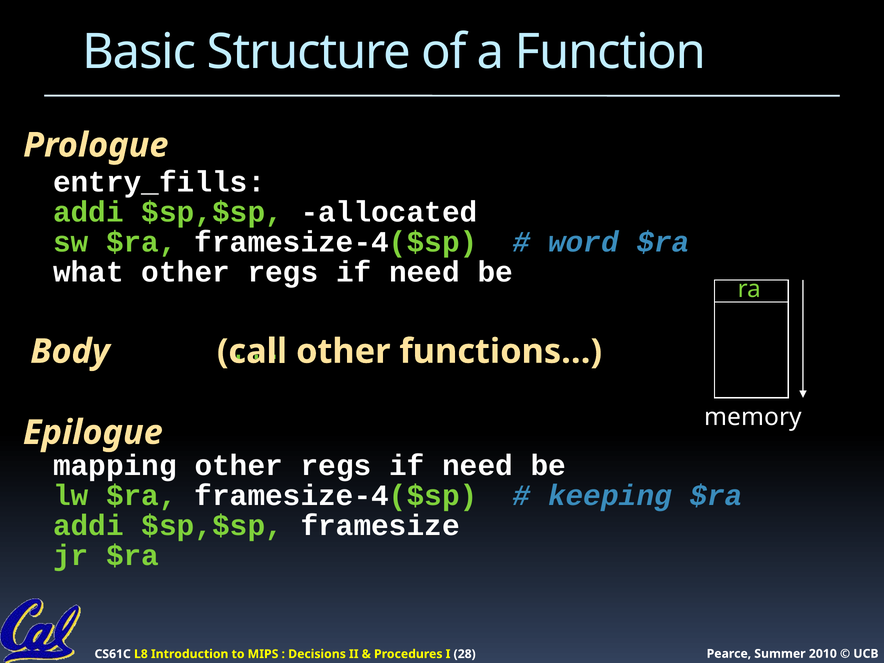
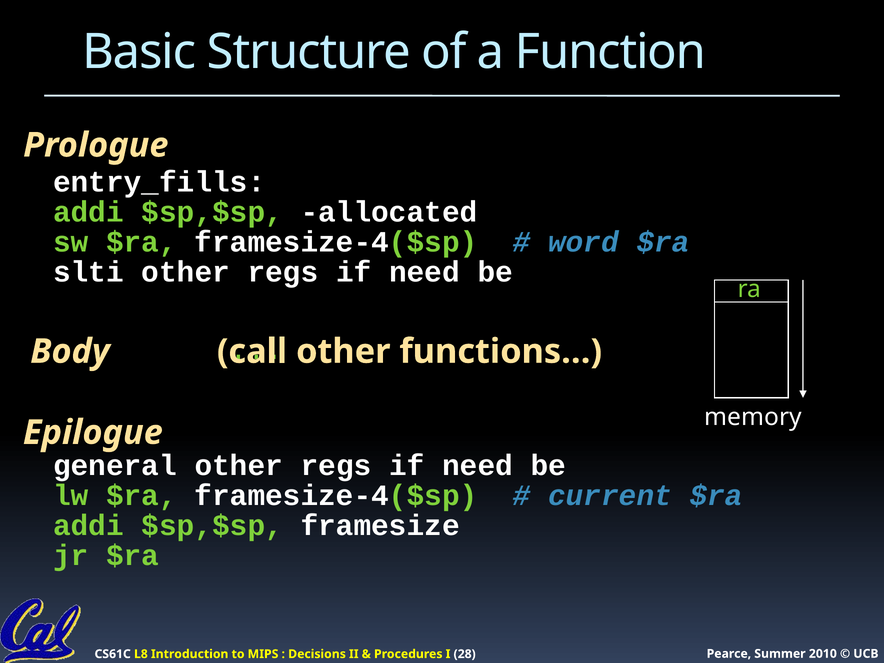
what: what -> slti
mapping: mapping -> general
keeping: keeping -> current
